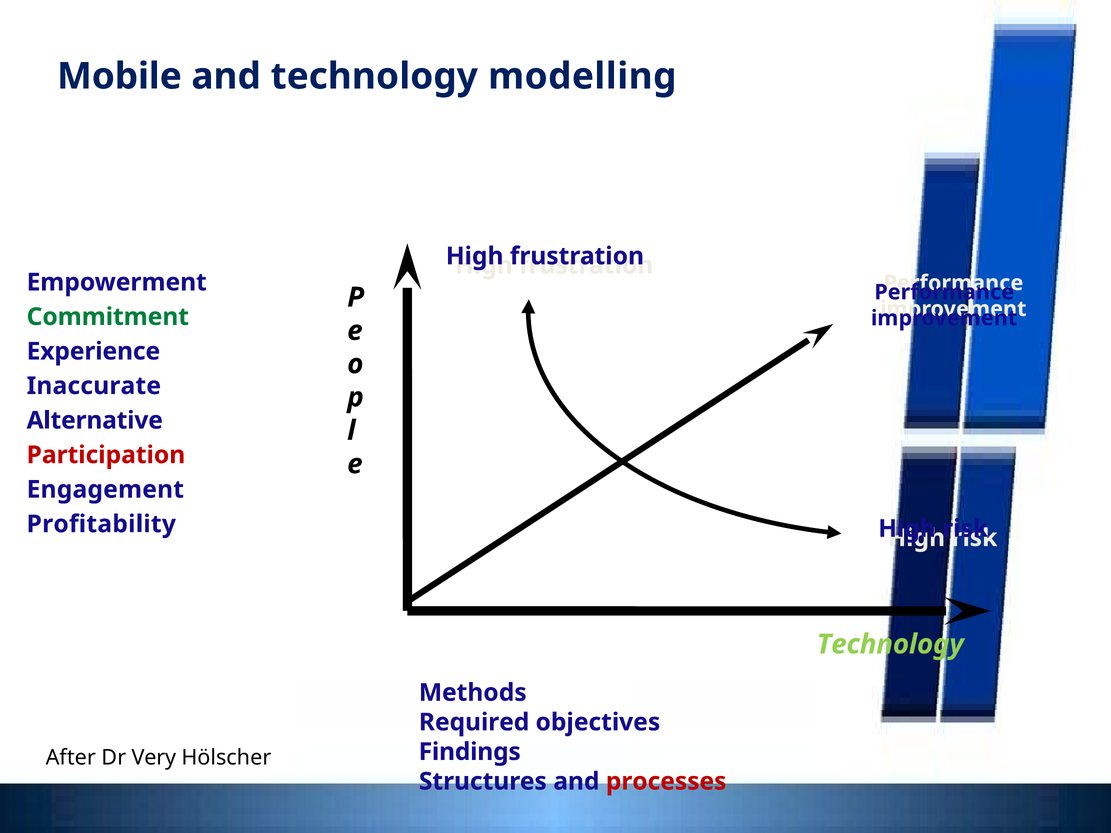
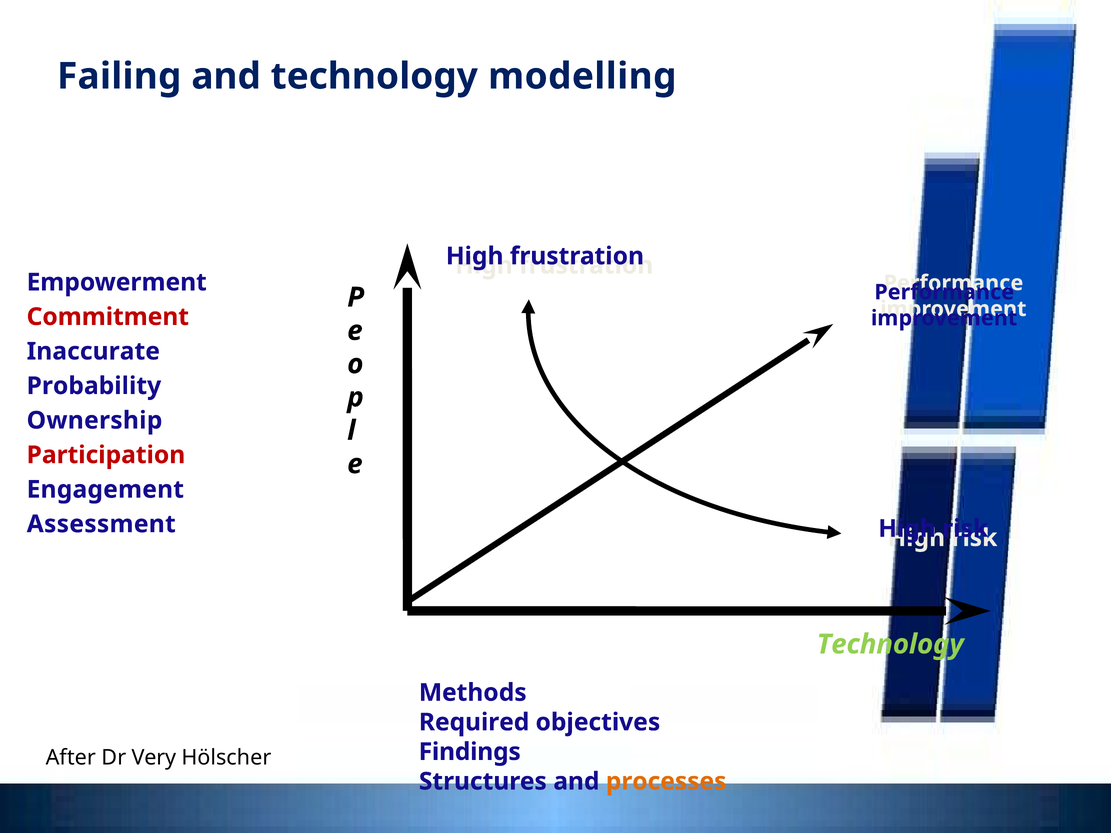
Mobile: Mobile -> Failing
Commitment colour: green -> red
Experience: Experience -> Inaccurate
Inaccurate: Inaccurate -> Probability
Alternative: Alternative -> Ownership
Profitability: Profitability -> Assessment
processes colour: red -> orange
